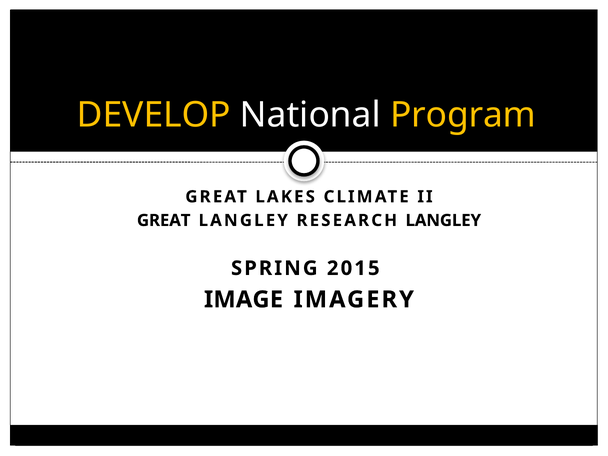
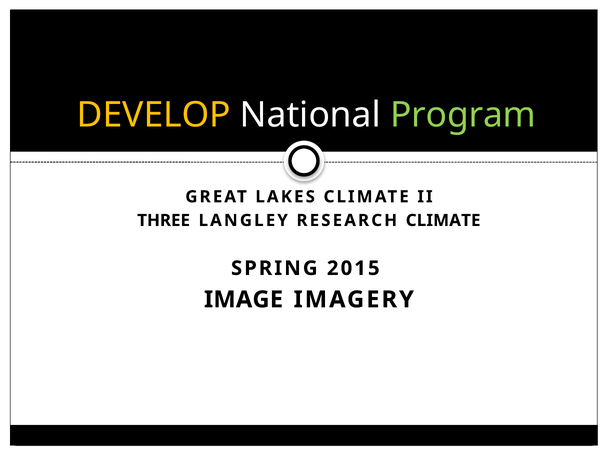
Program colour: yellow -> light green
GREAT at (164, 220): GREAT -> THREE
RESEARCH LANGLEY: LANGLEY -> CLIMATE
